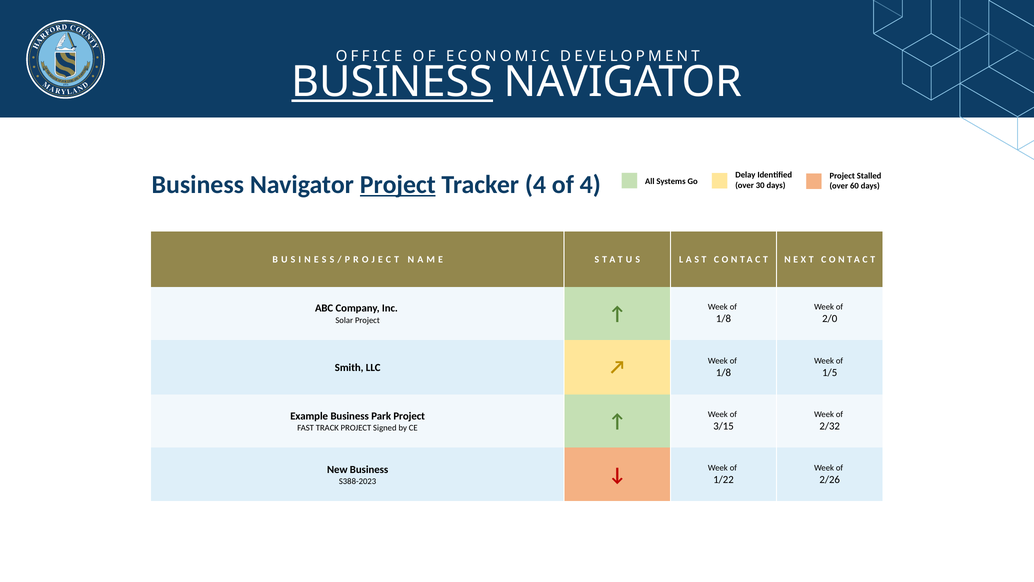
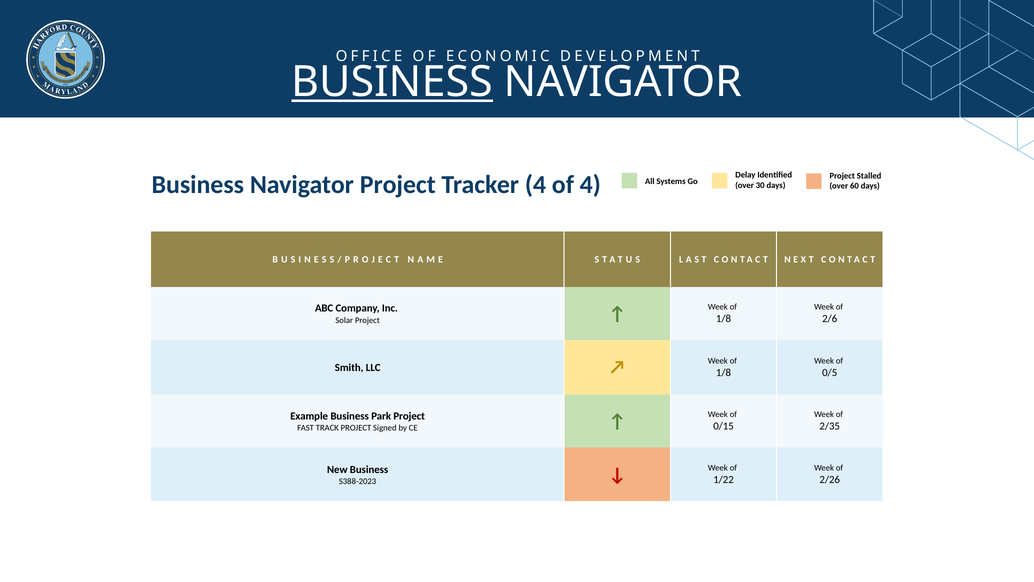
Project at (398, 185) underline: present -> none
2/0: 2/0 -> 2/6
1/5: 1/5 -> 0/5
3/15: 3/15 -> 0/15
2/32: 2/32 -> 2/35
